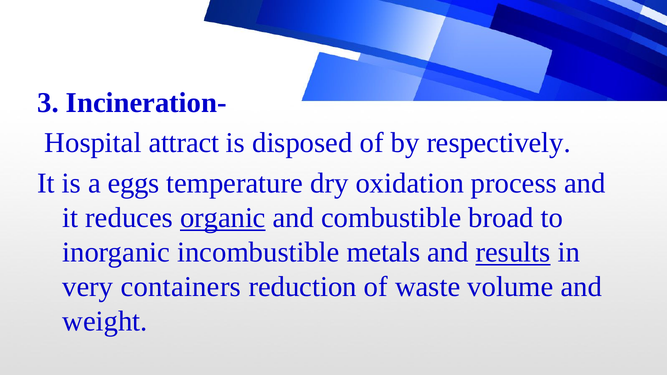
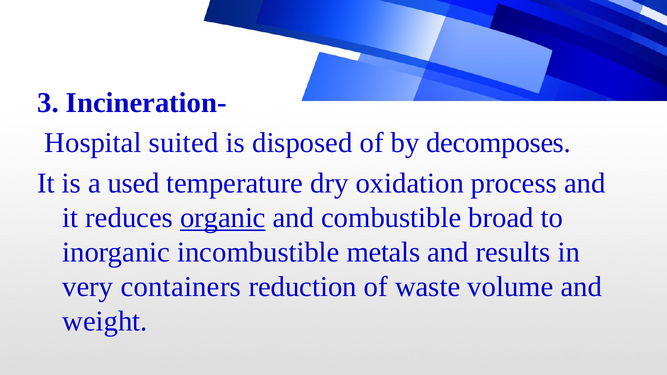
attract: attract -> suited
respectively: respectively -> decomposes
eggs: eggs -> used
results underline: present -> none
